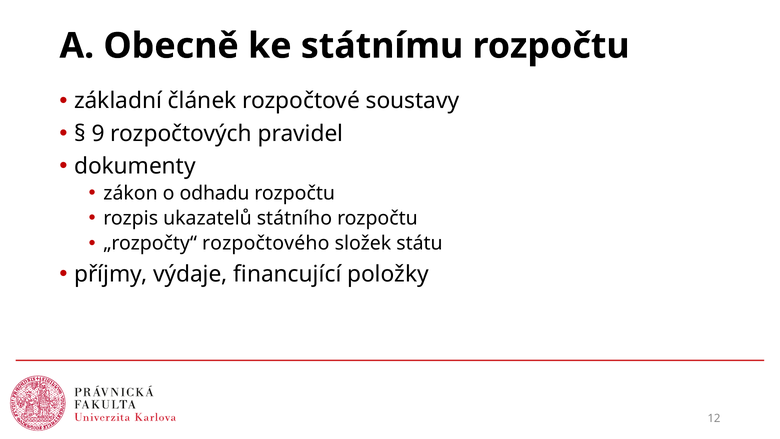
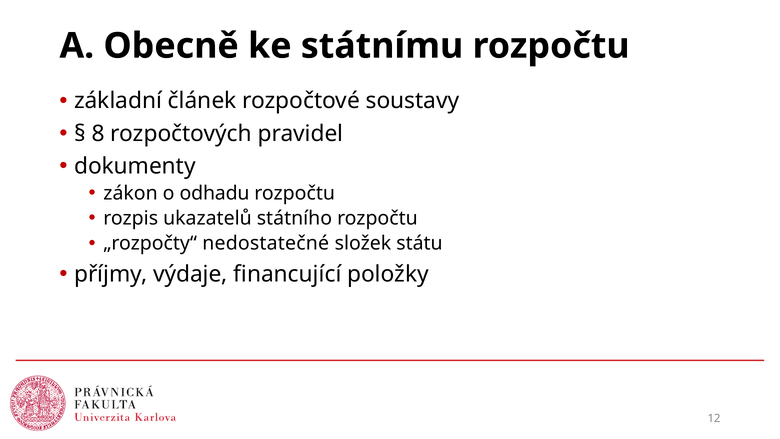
9: 9 -> 8
rozpočtového: rozpočtového -> nedostatečné
